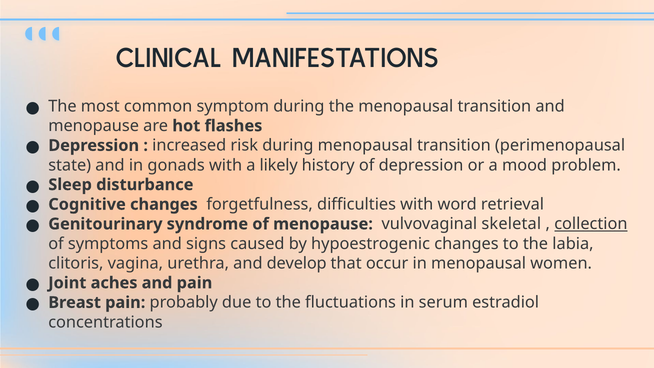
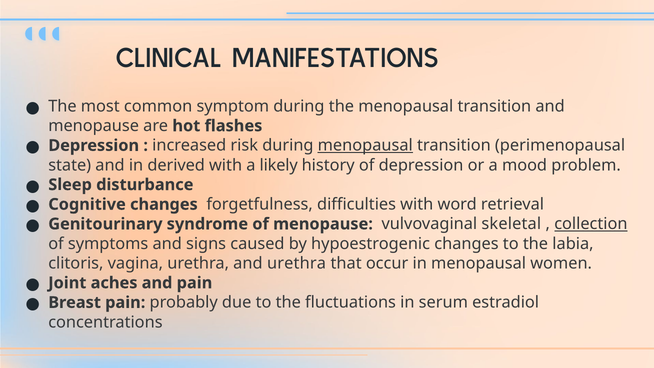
menopausal at (365, 145) underline: none -> present
gonads: gonads -> derived
and develop: develop -> urethra
